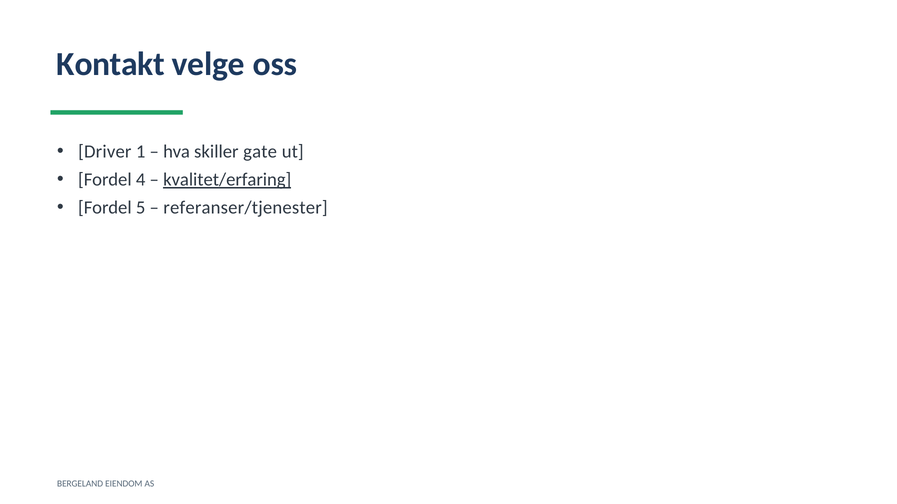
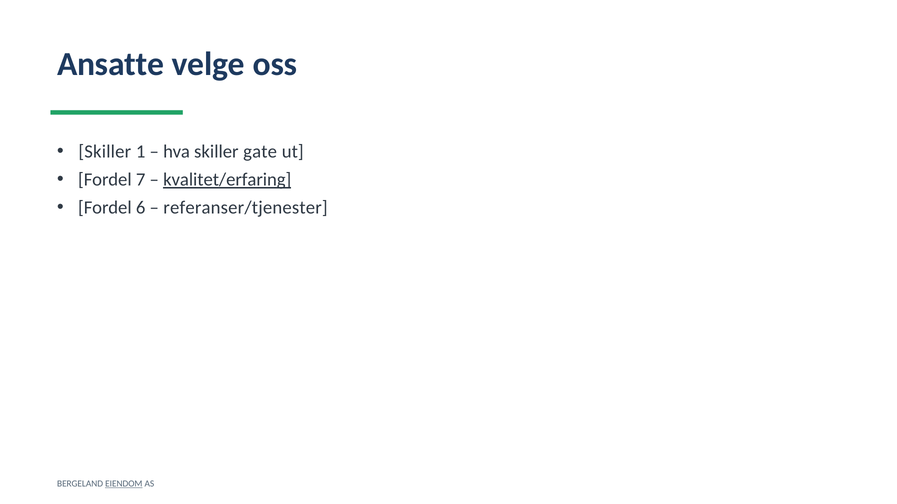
Kontakt: Kontakt -> Ansatte
Driver at (105, 152): Driver -> Skiller
4: 4 -> 7
5: 5 -> 6
EIENDOM underline: none -> present
